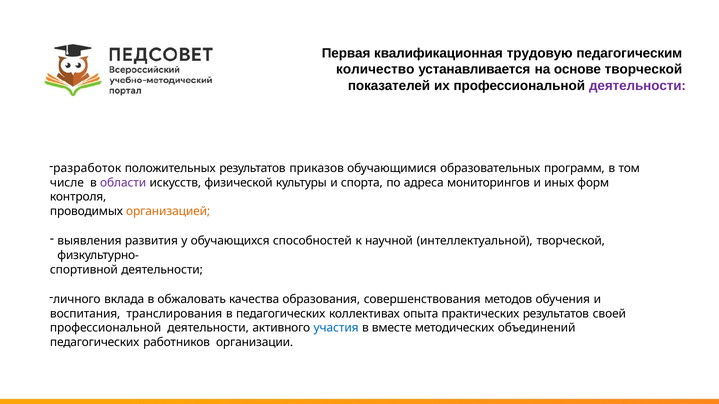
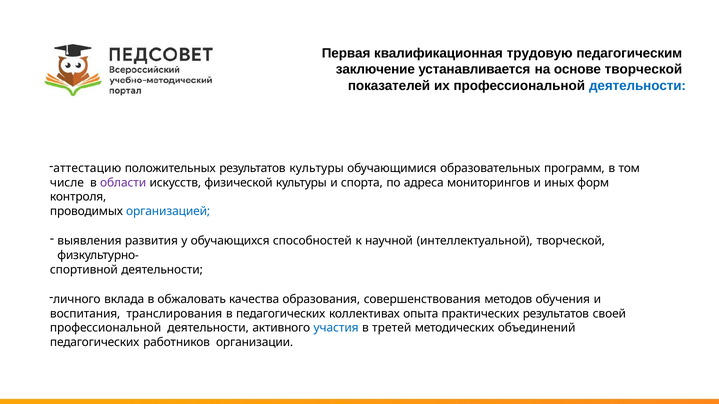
количество: количество -> заключение
деятельности at (637, 86) colour: purple -> blue
разработок: разработок -> аттестацию
результатов приказов: приказов -> культуры
организацией colour: orange -> blue
вместе: вместе -> третей
